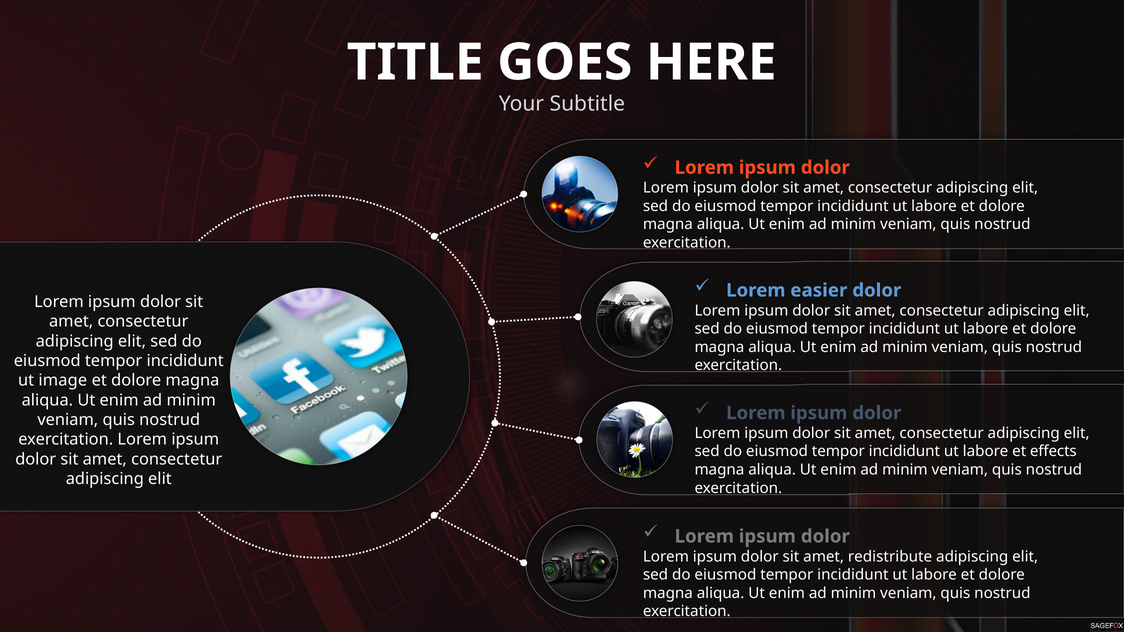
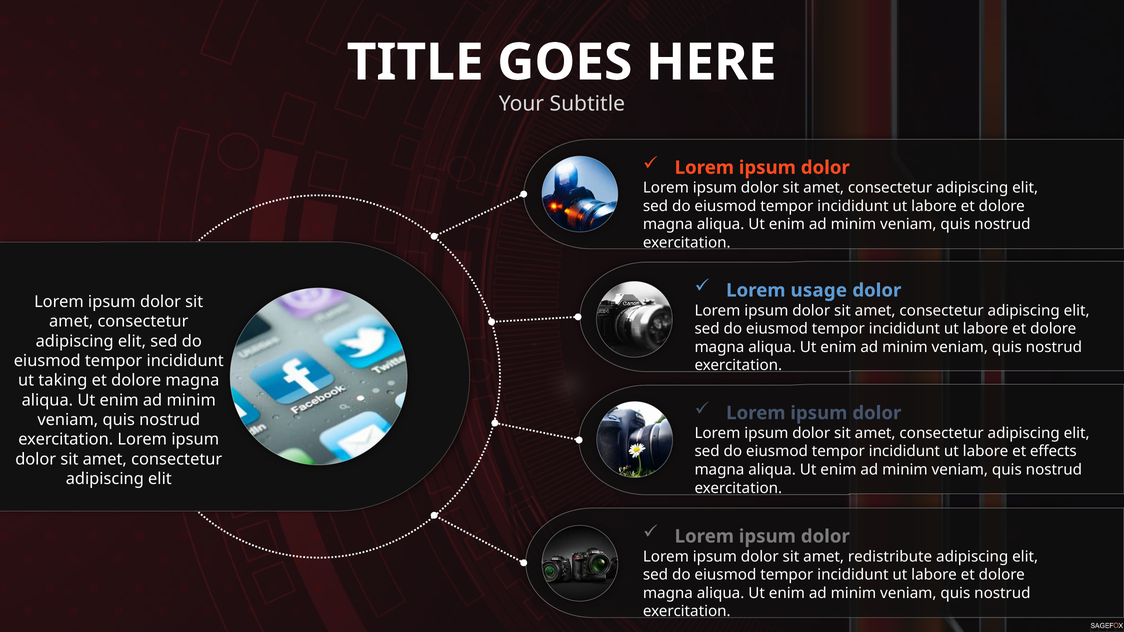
easier: easier -> usage
image: image -> taking
